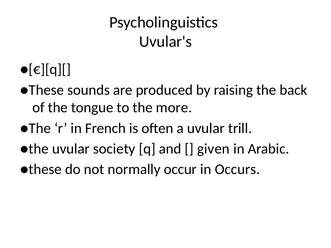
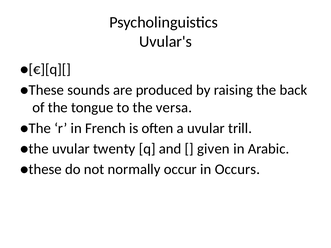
more: more -> versa
society: society -> twenty
